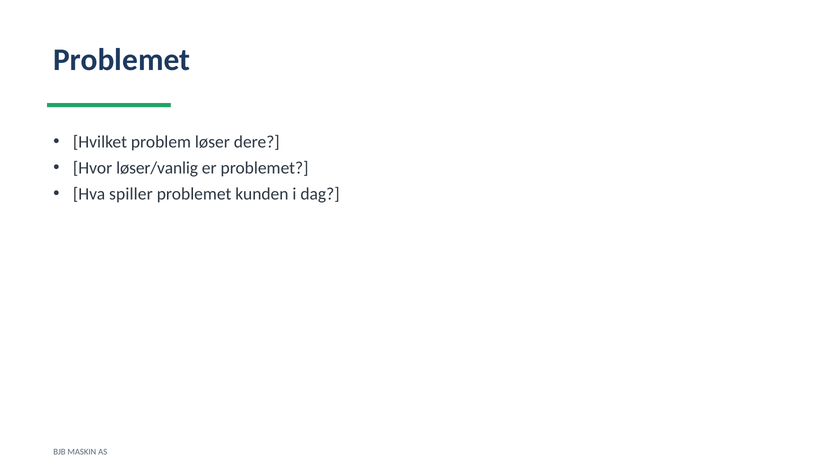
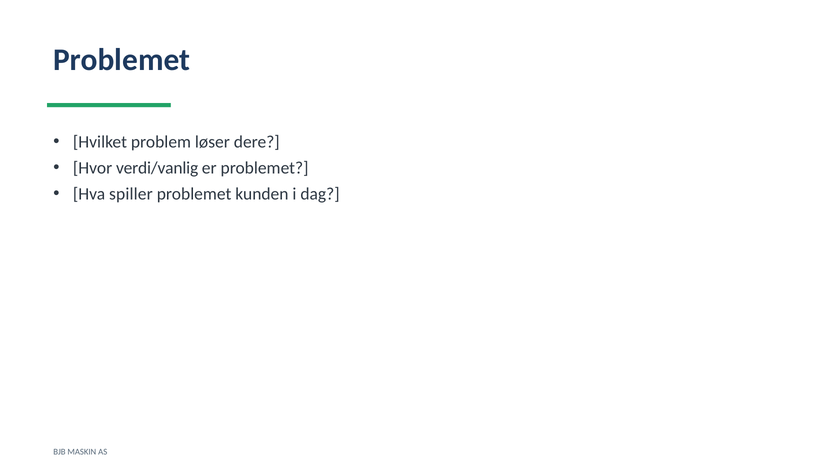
løser/vanlig: løser/vanlig -> verdi/vanlig
